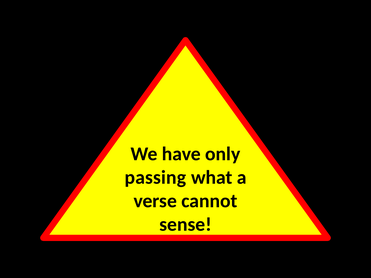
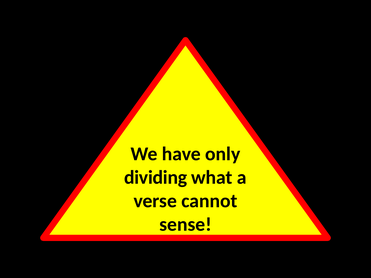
passing: passing -> dividing
